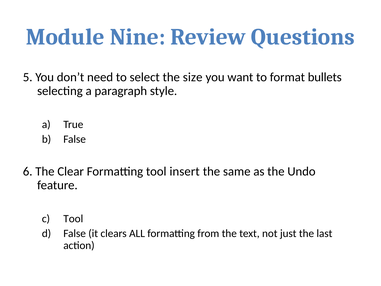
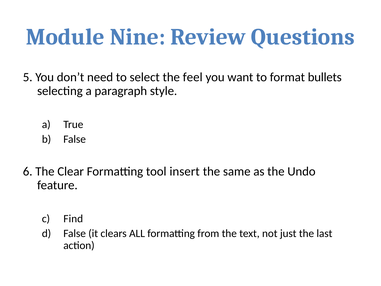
size: size -> feel
Tool at (73, 218): Tool -> Find
